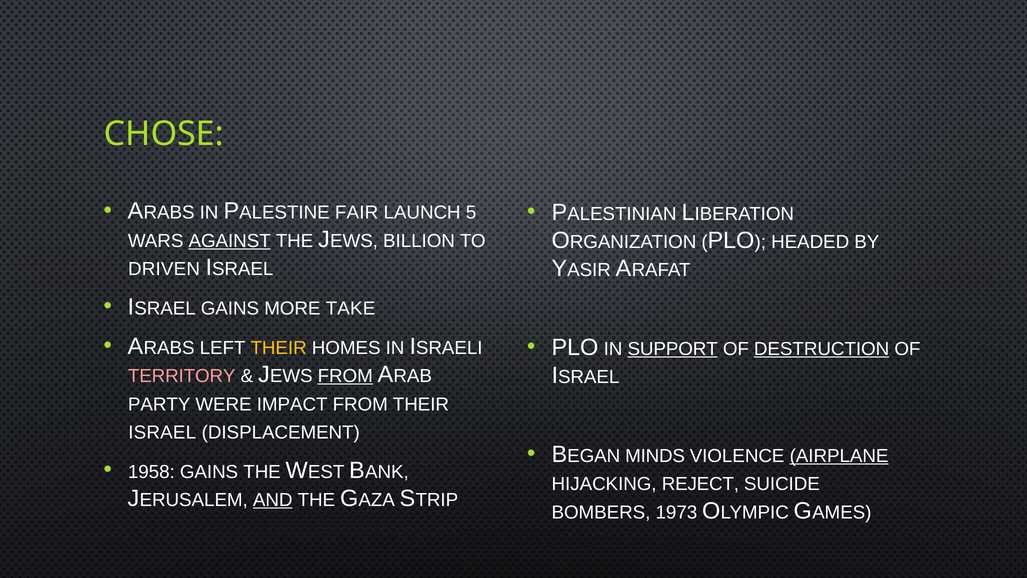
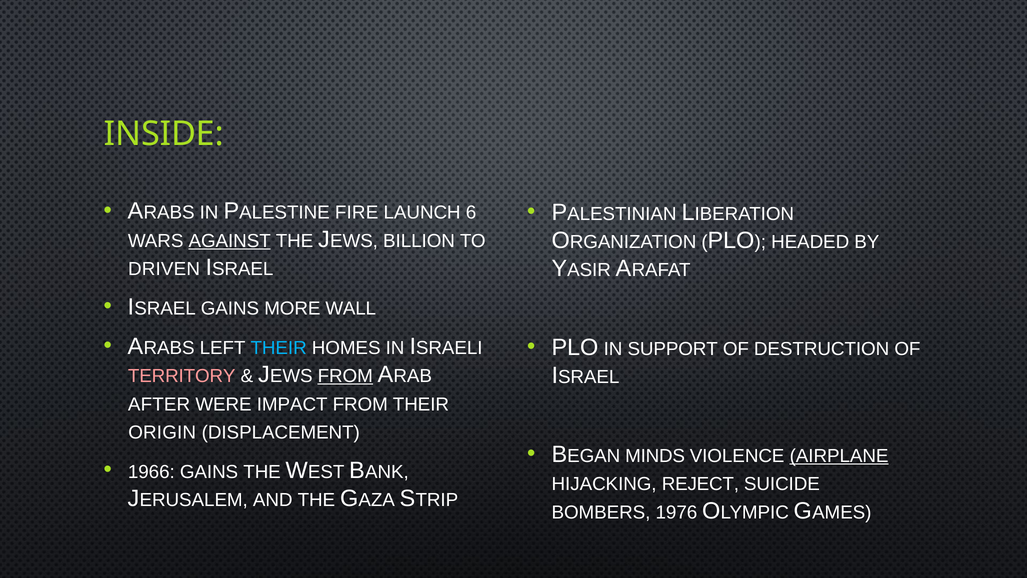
CHOSE: CHOSE -> INSIDE
FAIR: FAIR -> FIRE
5: 5 -> 6
TAKE: TAKE -> WALL
THEIR at (279, 348) colour: yellow -> light blue
SUPPORT underline: present -> none
DESTRUCTION underline: present -> none
PARTY: PARTY -> AFTER
ISRAEL: ISRAEL -> ORIGIN
1958: 1958 -> 1966
AND underline: present -> none
1973: 1973 -> 1976
